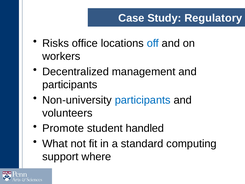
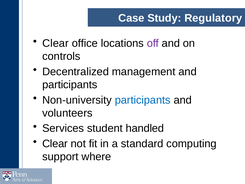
Risks at (56, 43): Risks -> Clear
off colour: blue -> purple
workers: workers -> controls
Promote: Promote -> Services
What at (55, 143): What -> Clear
